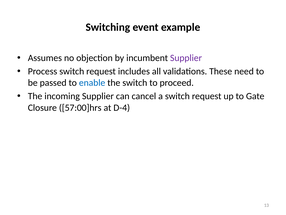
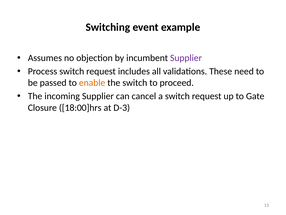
enable colour: blue -> orange
57:00]hrs: 57:00]hrs -> 18:00]hrs
D-4: D-4 -> D-3
